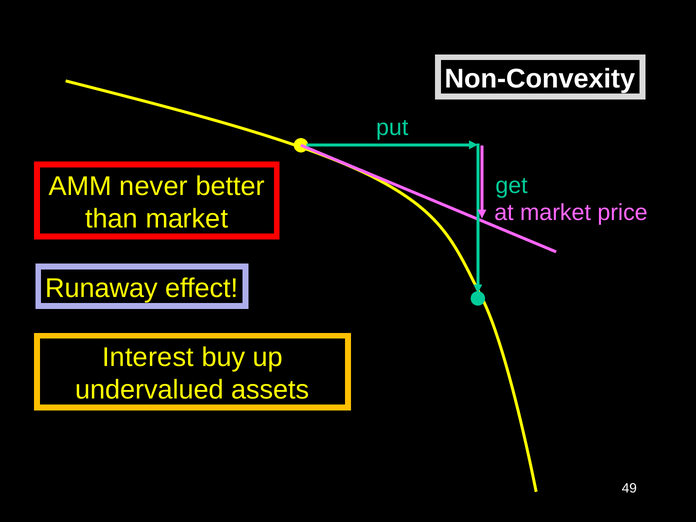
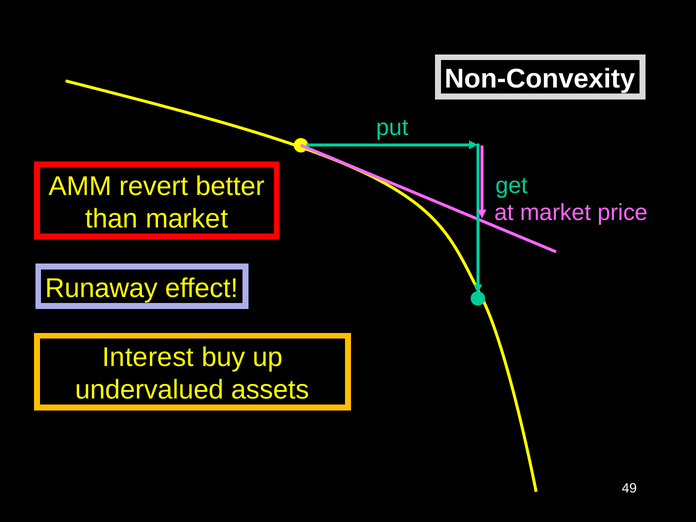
never: never -> revert
